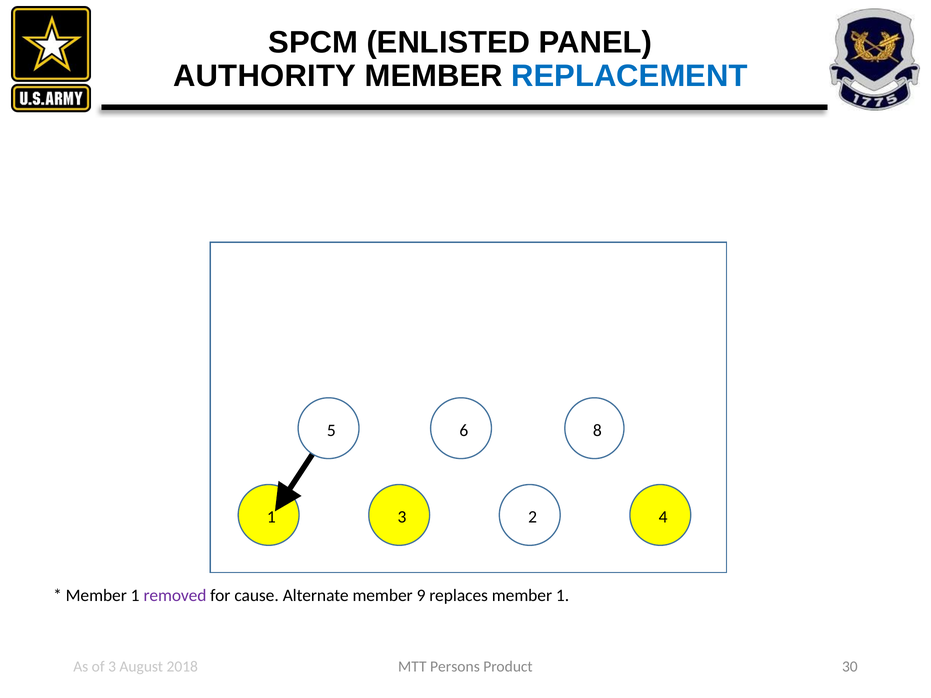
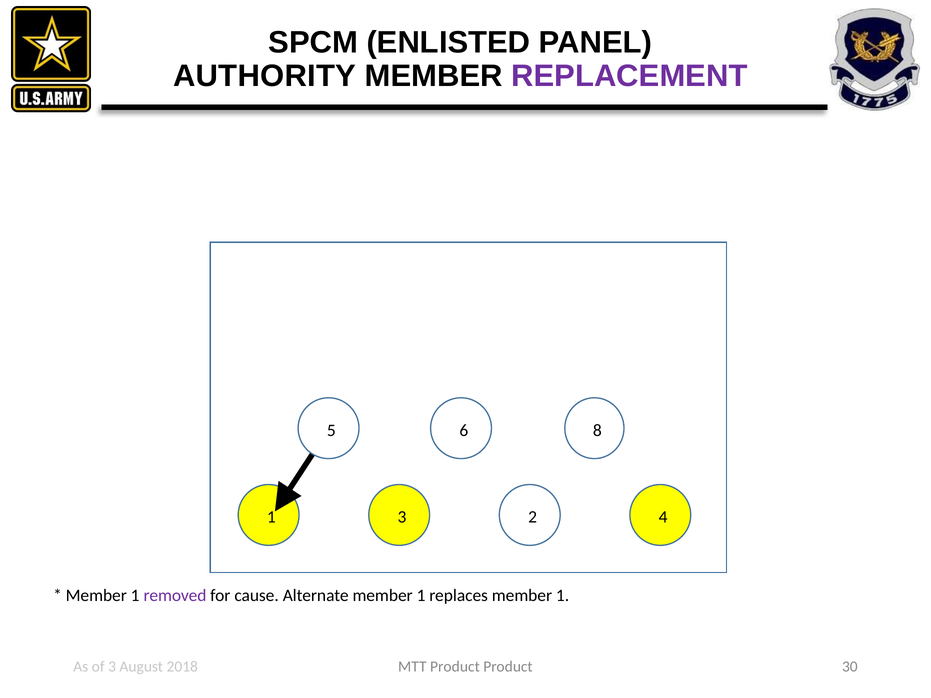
REPLACEMENT colour: blue -> purple
Alternate member 9: 9 -> 1
MTT Persons: Persons -> Product
